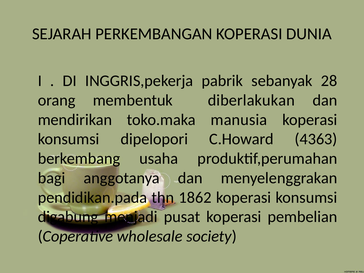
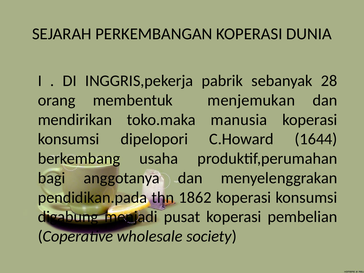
diberlakukan: diberlakukan -> menjemukan
4363: 4363 -> 1644
